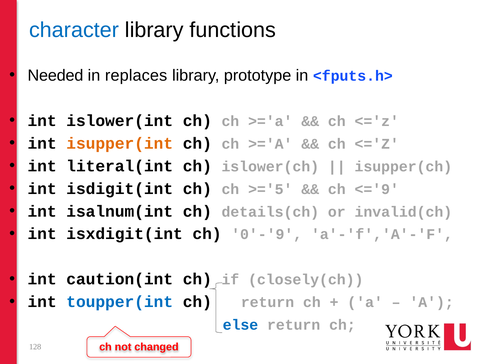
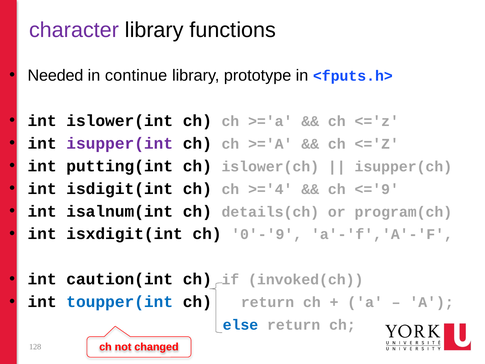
character colour: blue -> purple
replaces: replaces -> continue
isupper(int colour: orange -> purple
literal(int: literal(int -> putting(int
>='5: >='5 -> >='4
invalid(ch: invalid(ch -> program(ch
closely(ch: closely(ch -> invoked(ch
